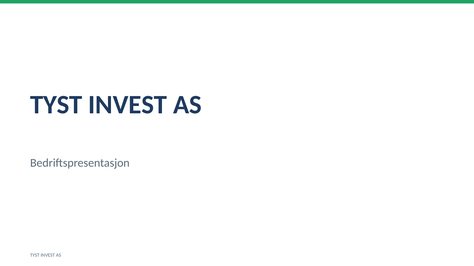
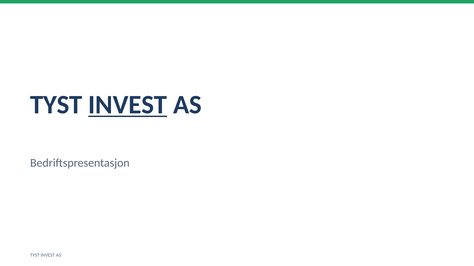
INVEST at (128, 105) underline: none -> present
